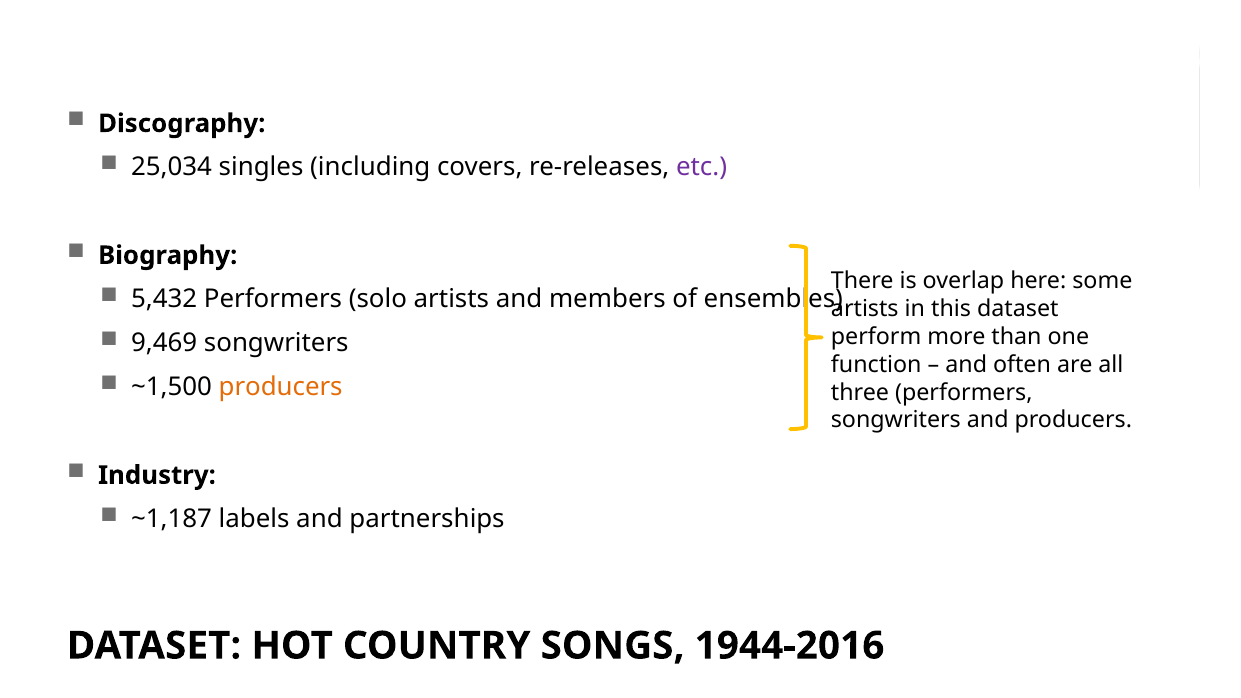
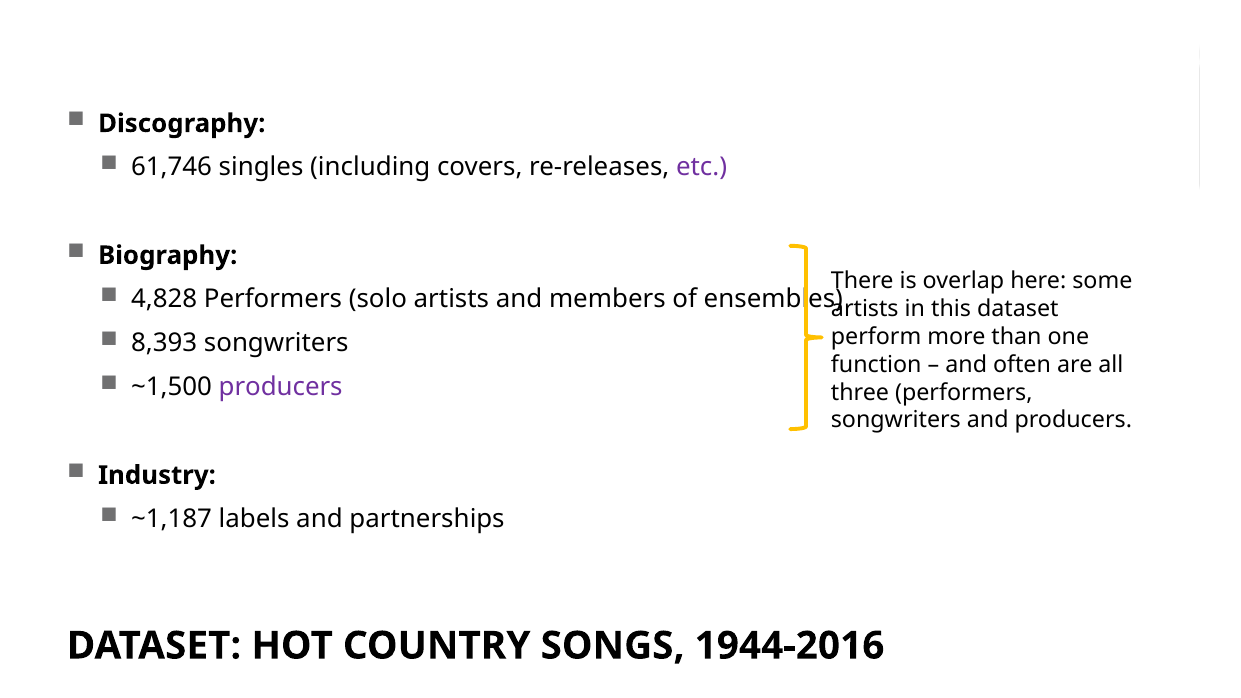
25,034: 25,034 -> 61,746
5,432: 5,432 -> 4,828
9,469: 9,469 -> 8,393
producers at (281, 387) colour: orange -> purple
